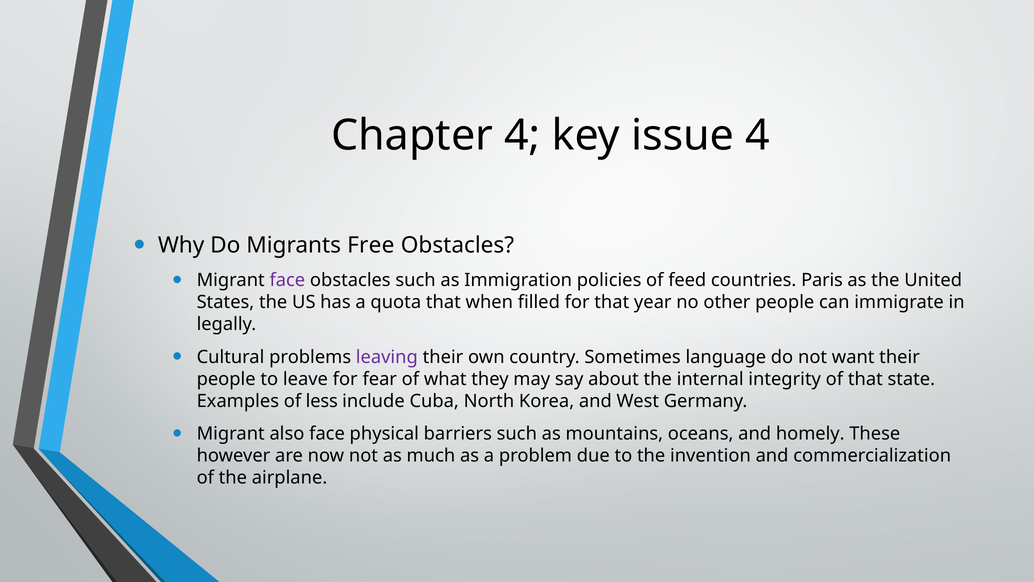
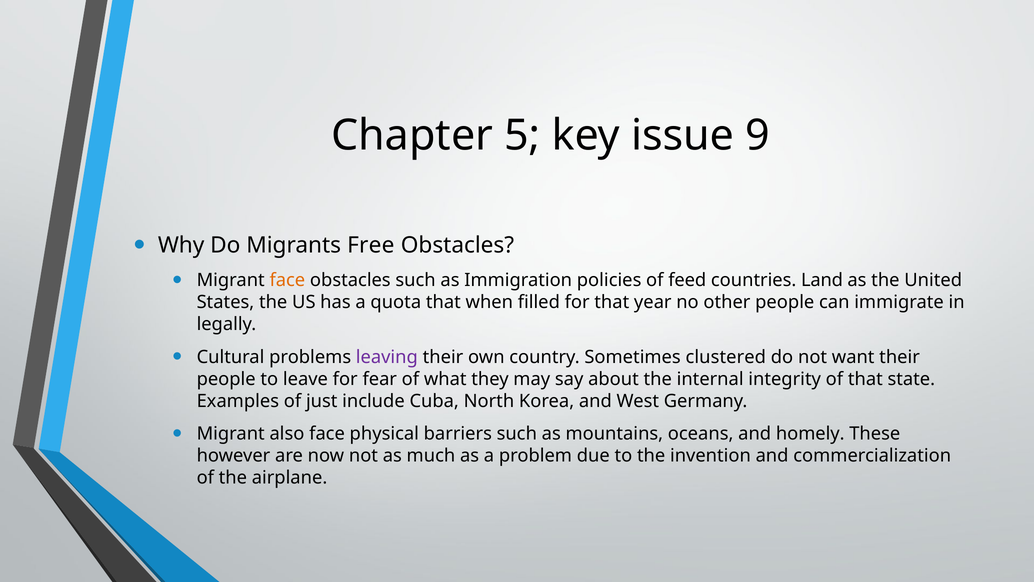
Chapter 4: 4 -> 5
issue 4: 4 -> 9
face at (287, 280) colour: purple -> orange
Paris: Paris -> Land
language: language -> clustered
less: less -> just
